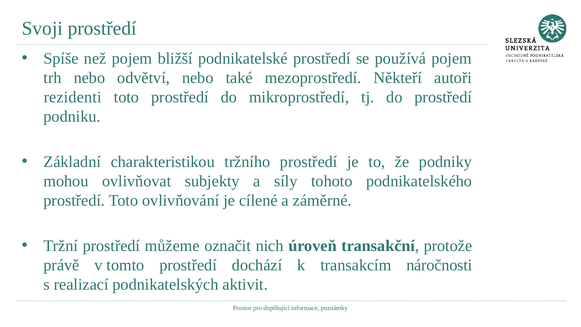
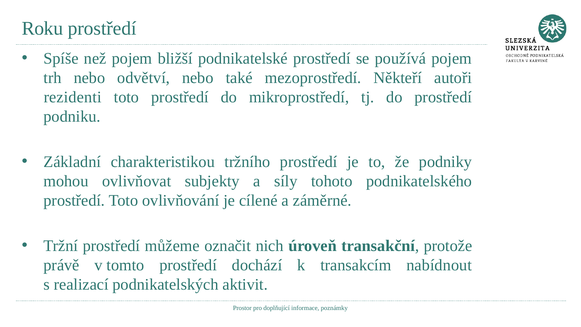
Svoji: Svoji -> Roku
náročnosti: náročnosti -> nabídnout
